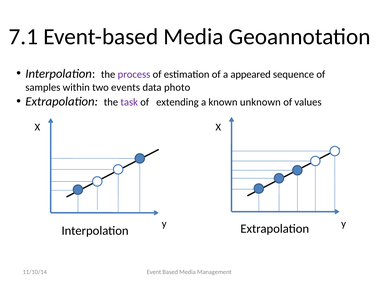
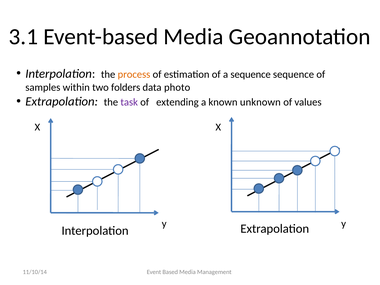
7.1: 7.1 -> 3.1
process colour: purple -> orange
a appeared: appeared -> sequence
events: events -> folders
